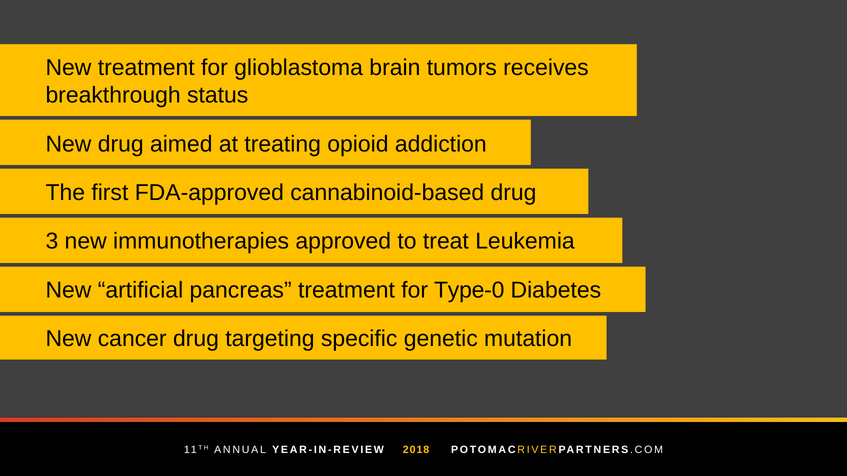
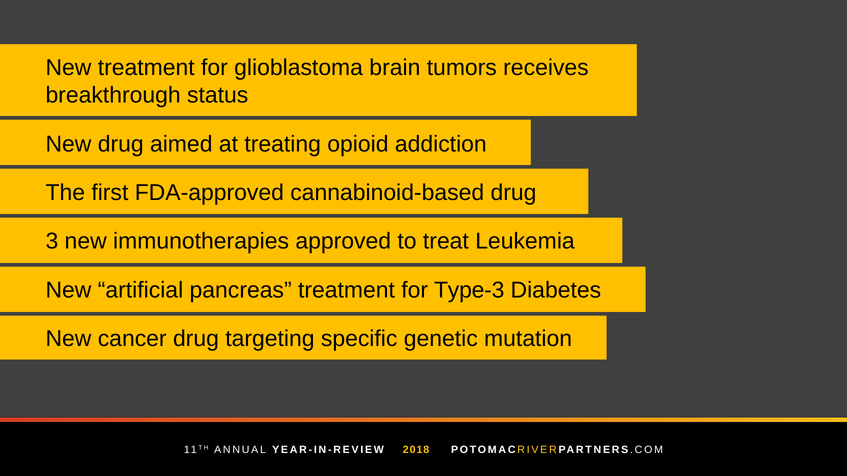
Type-0: Type-0 -> Type-3
